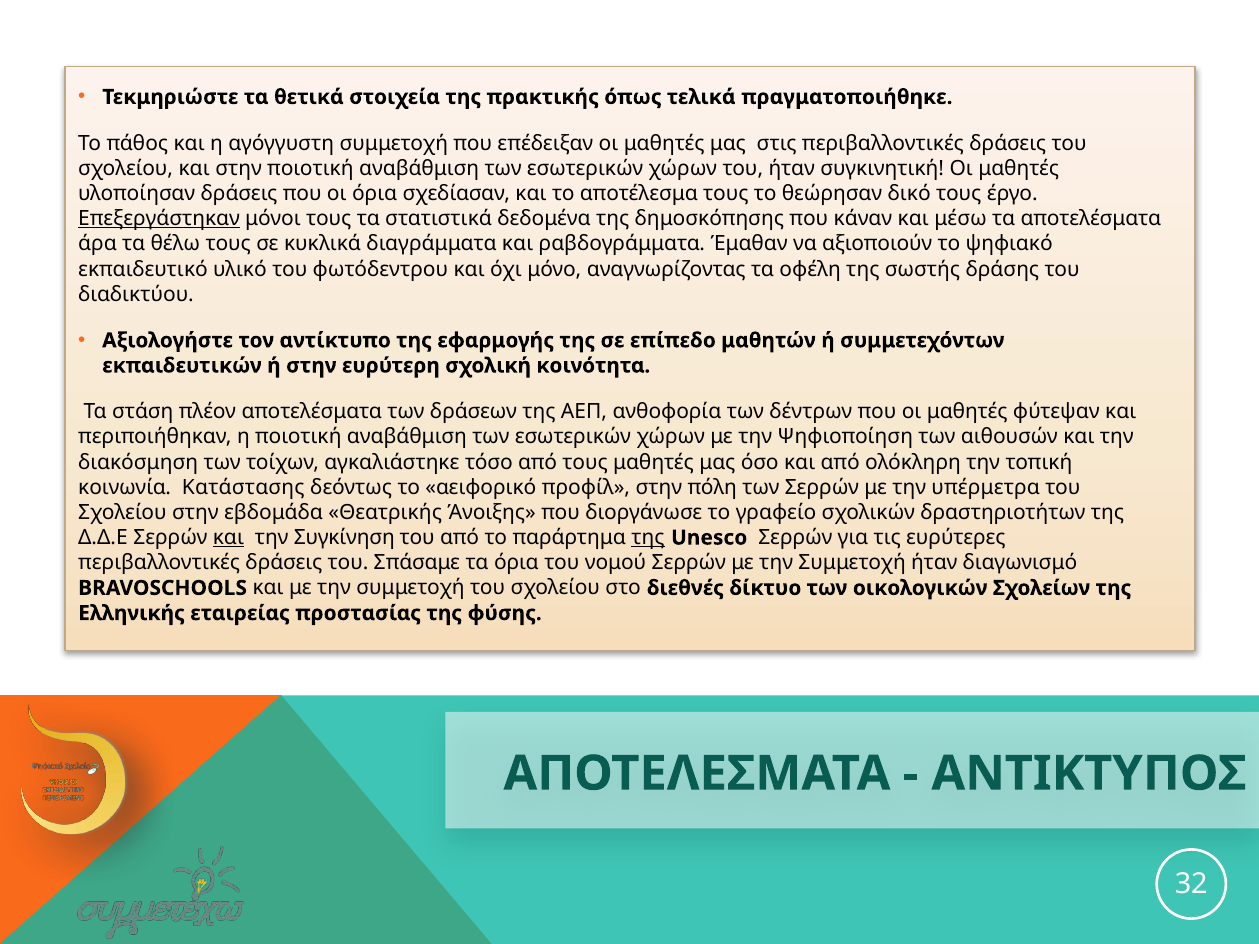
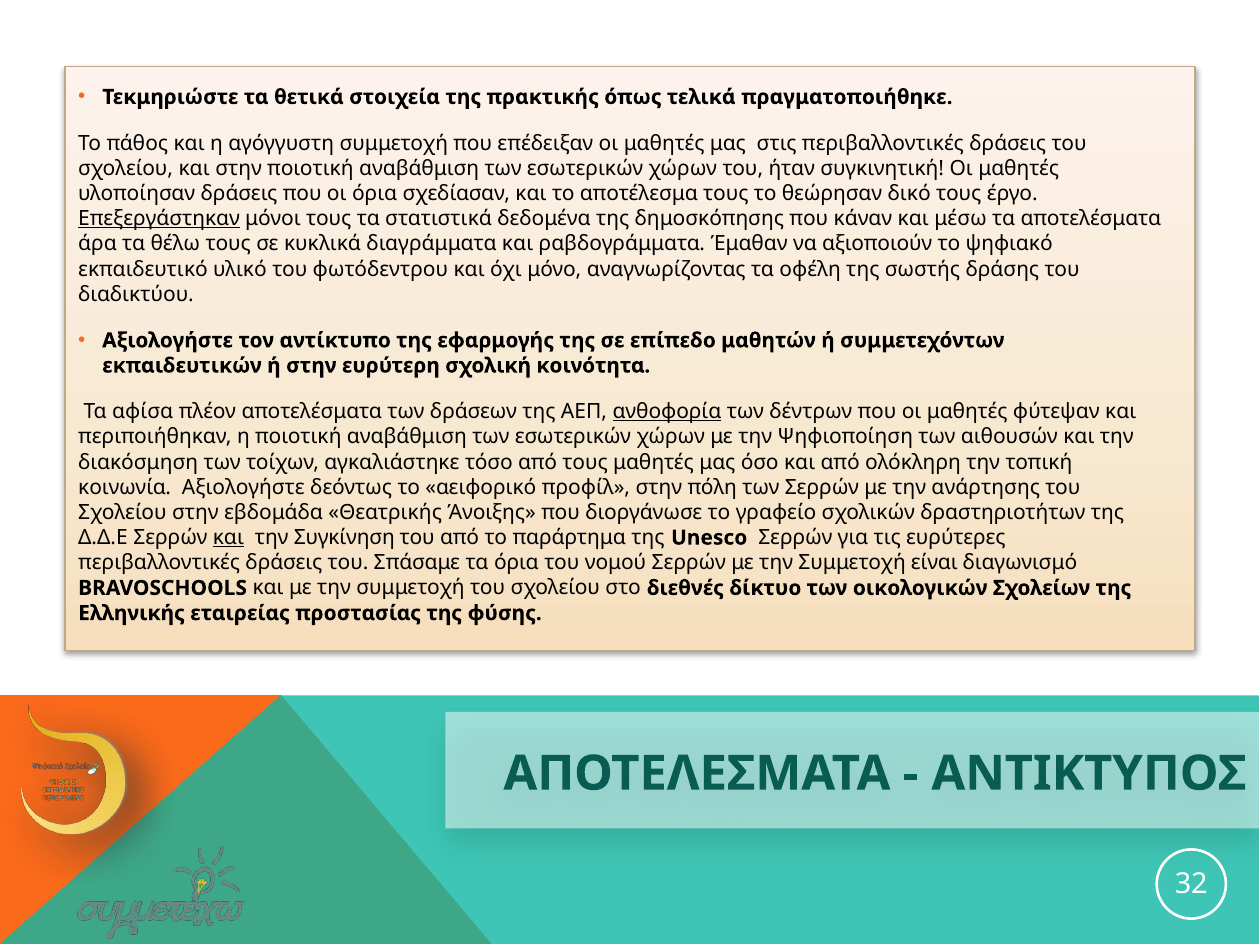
στάση: στάση -> αφίσα
ανθοφορία underline: none -> present
κοινωνία Κατάστασης: Κατάστασης -> Αξιολογήστε
υπέρμετρα: υπέρμετρα -> ανάρτησης
της at (648, 538) underline: present -> none
Συμμετοχή ήταν: ήταν -> είναι
